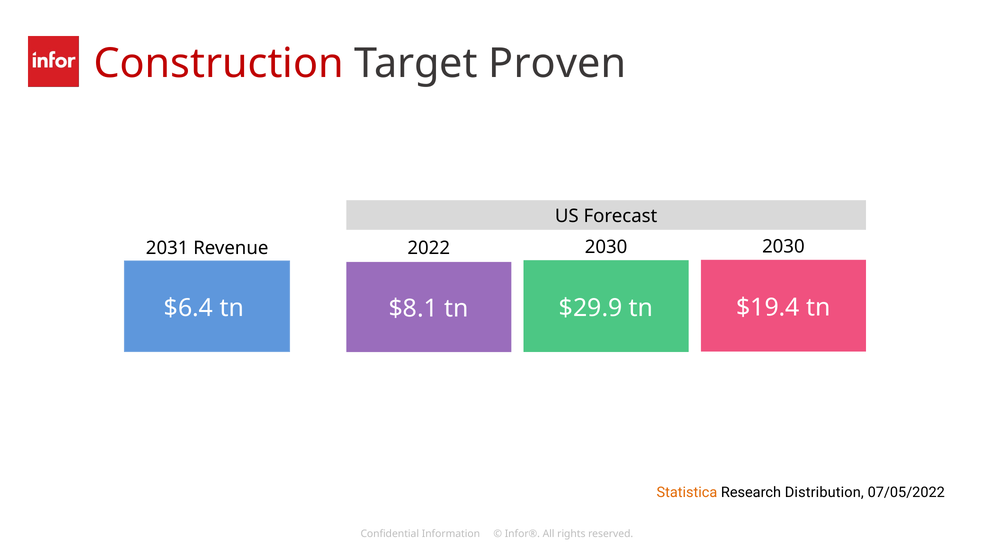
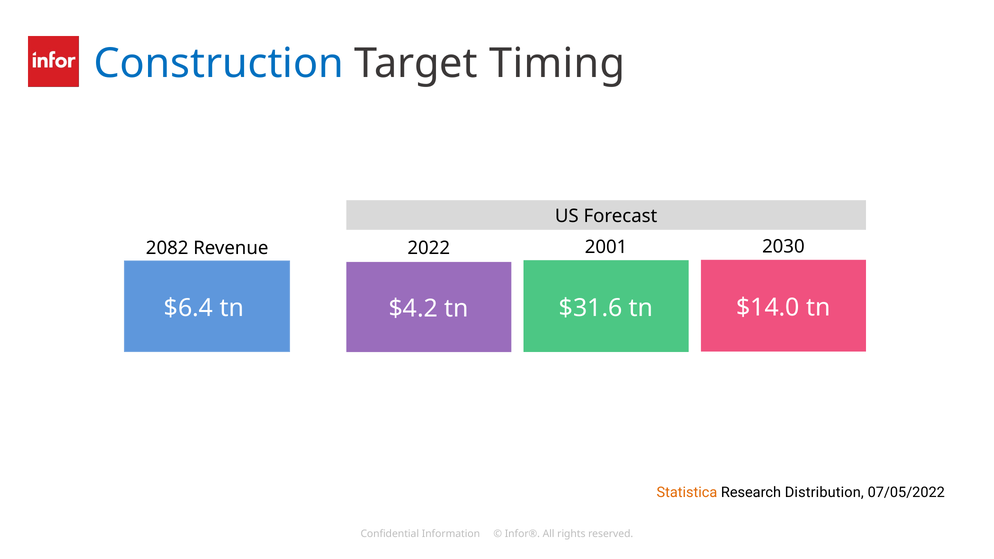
Construction colour: red -> blue
Proven: Proven -> Timing
2031: 2031 -> 2082
2022 2030: 2030 -> 2001
$19.4: $19.4 -> $14.0
$8.1: $8.1 -> $4.2
$29.9: $29.9 -> $31.6
